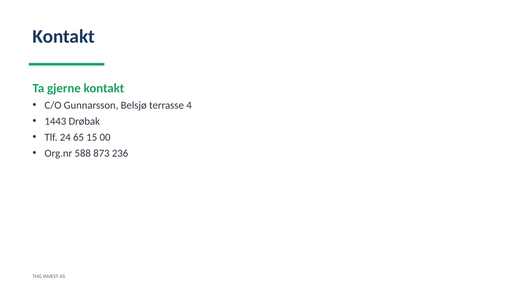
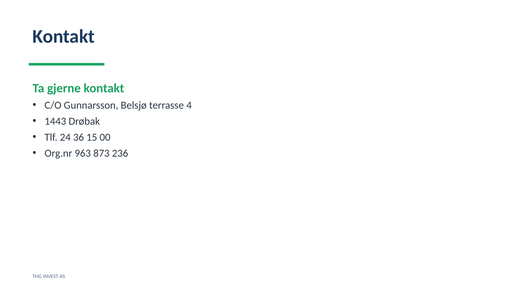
65: 65 -> 36
588: 588 -> 963
